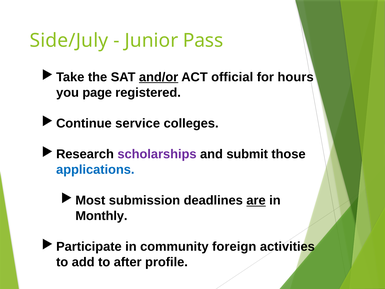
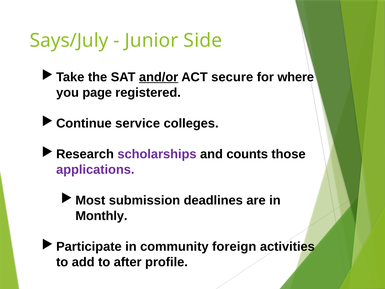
Side/July: Side/July -> Says/July
Pass: Pass -> Side
official: official -> secure
hours: hours -> where
submit: submit -> counts
applications colour: blue -> purple
are underline: present -> none
